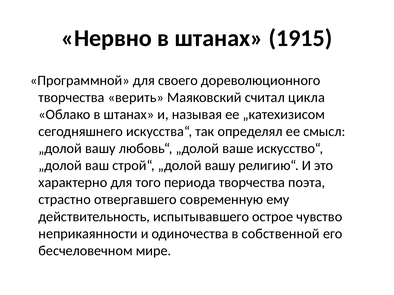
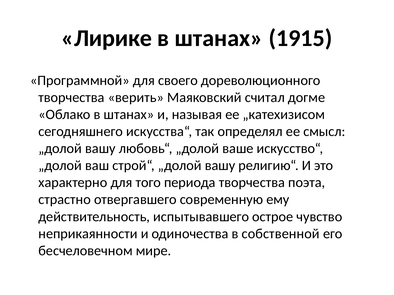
Нервно: Нервно -> Лирике
цикла: цикла -> догме
